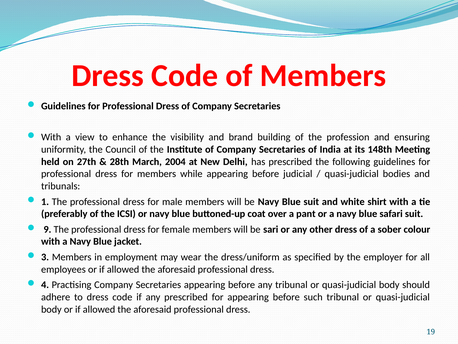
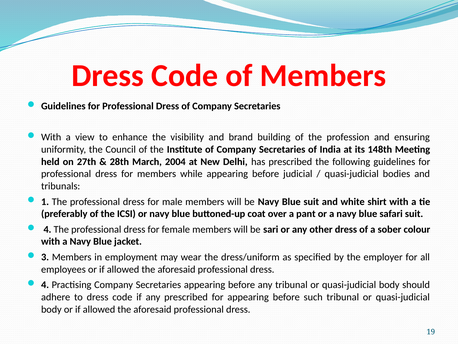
9 at (47, 229): 9 -> 4
